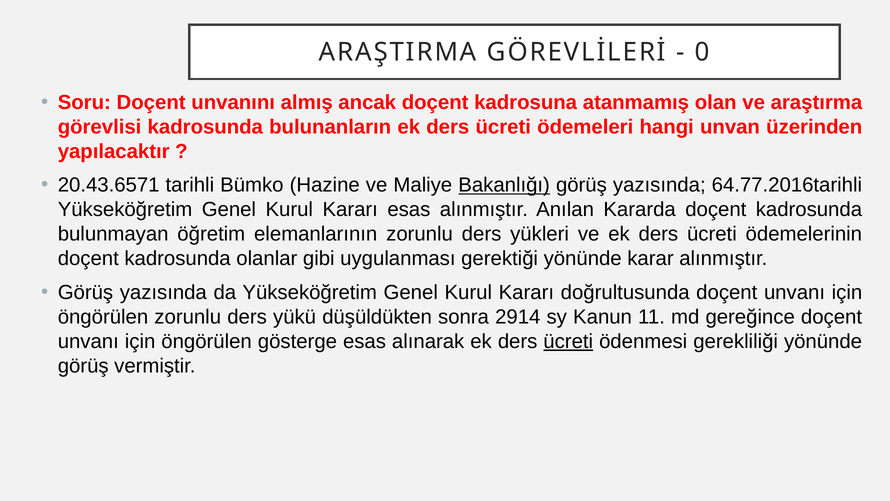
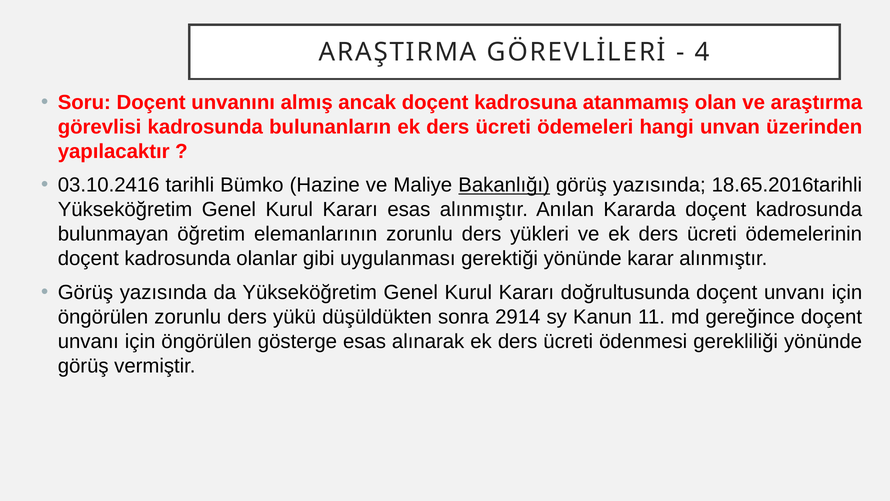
0: 0 -> 4
20.43.6571: 20.43.6571 -> 03.10.2416
64.77.2016tarihli: 64.77.2016tarihli -> 18.65.2016tarihli
ücreti at (568, 341) underline: present -> none
